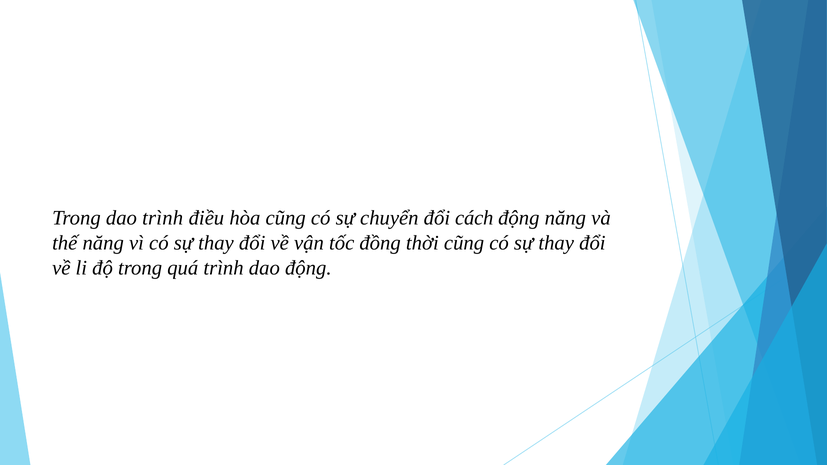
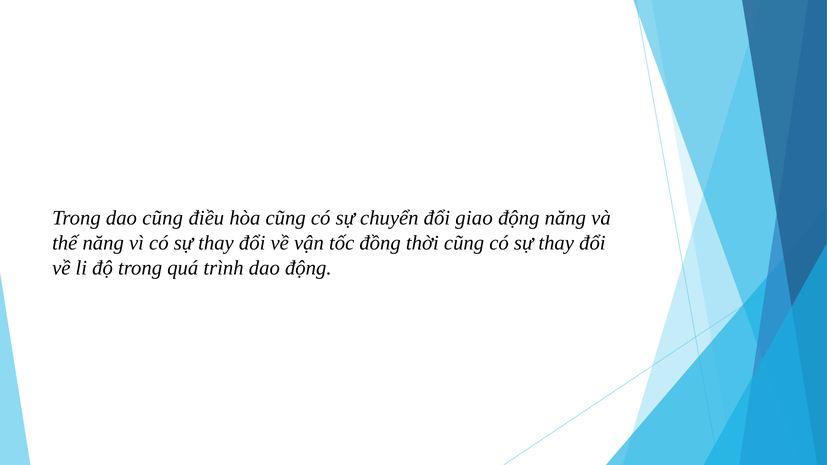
dao trình: trình -> cũng
cách: cách -> giao
